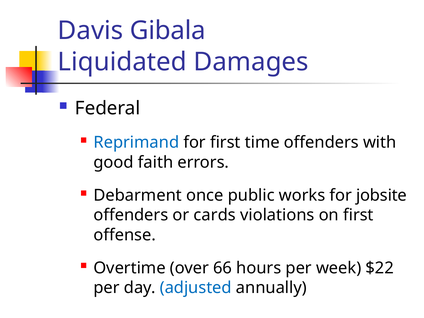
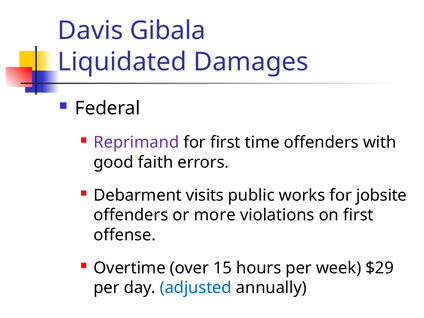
Reprimand colour: blue -> purple
once: once -> visits
cards: cards -> more
66: 66 -> 15
$22: $22 -> $29
